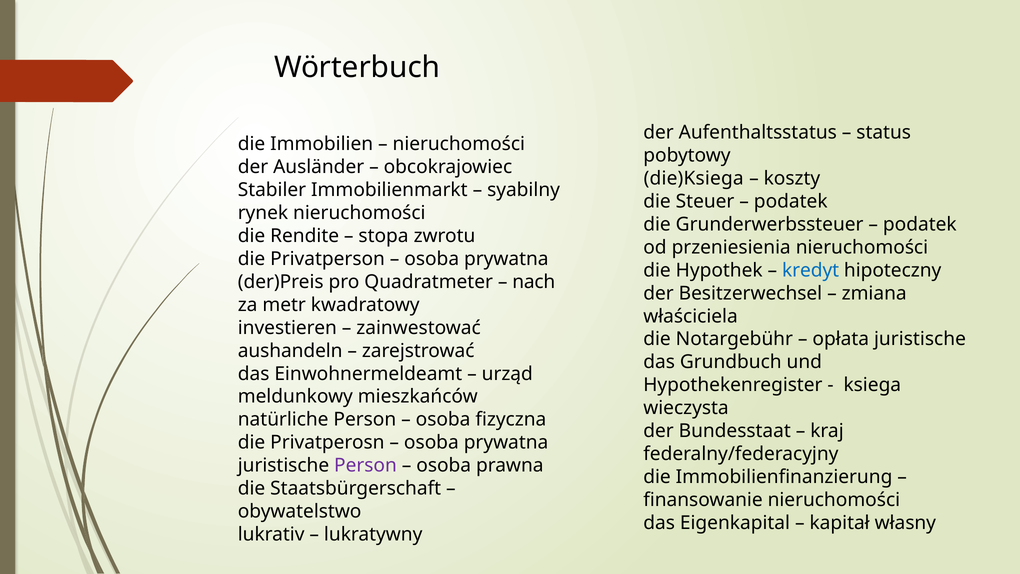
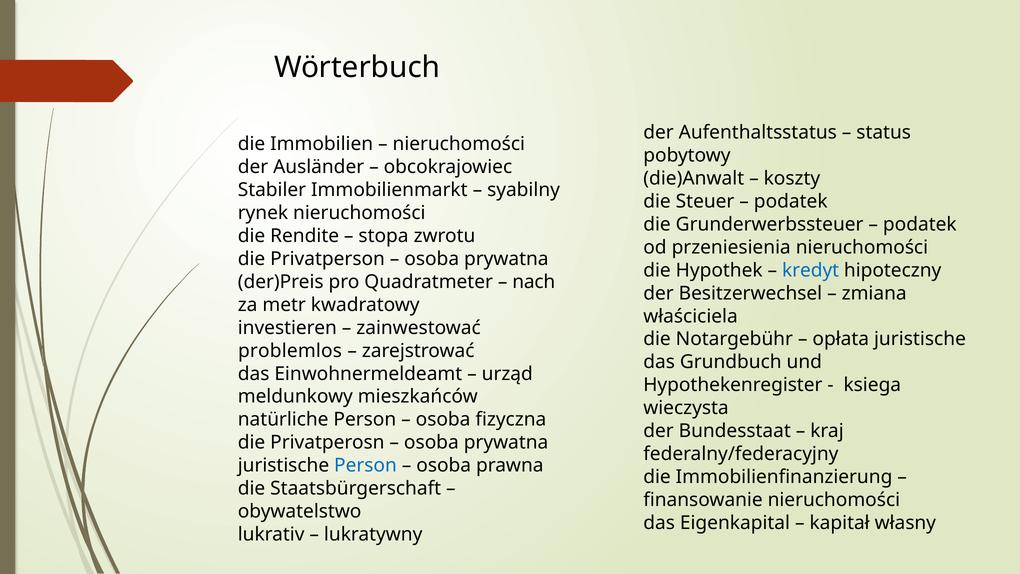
die)Ksiega: die)Ksiega -> die)Anwalt
aushandeln: aushandeln -> problemlos
Person at (365, 465) colour: purple -> blue
